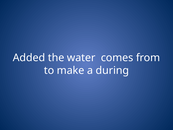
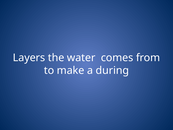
Added: Added -> Layers
